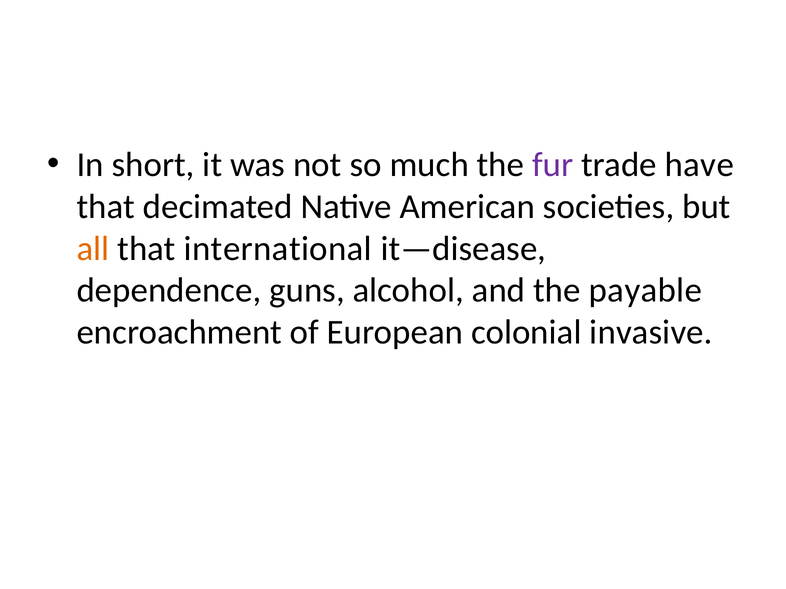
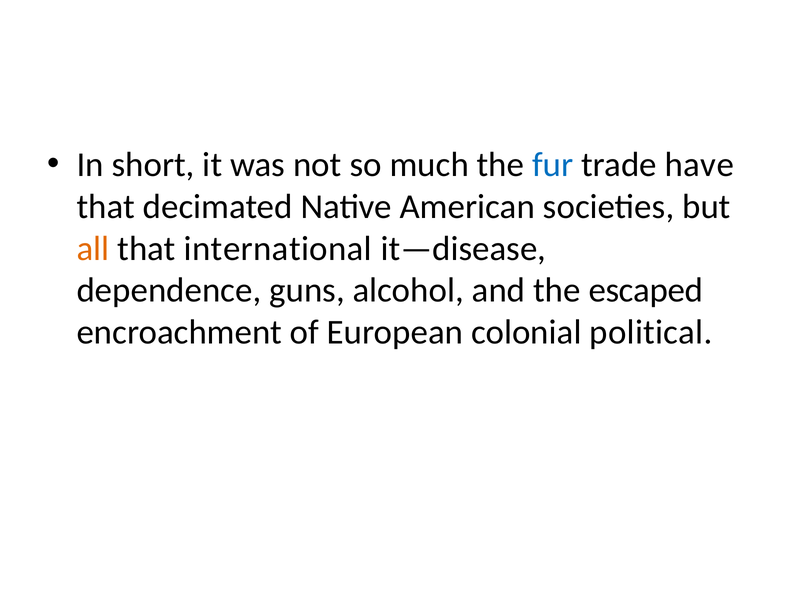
fur colour: purple -> blue
payable: payable -> escaped
invasive: invasive -> political
